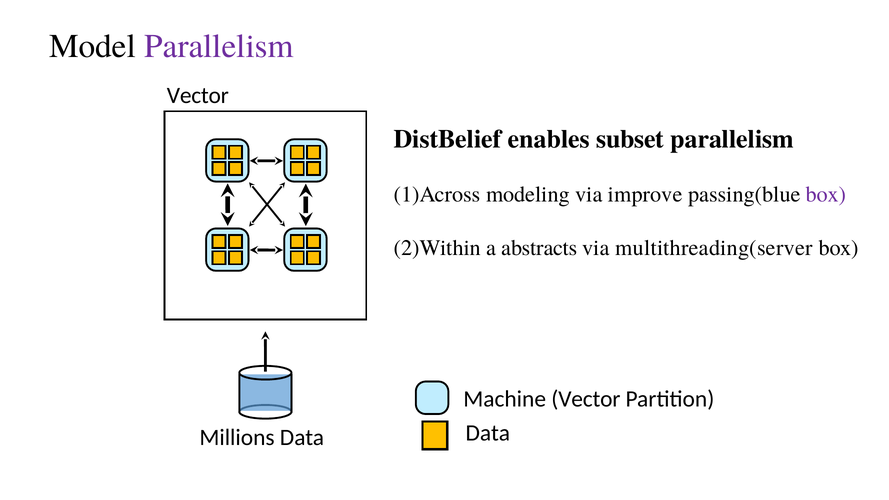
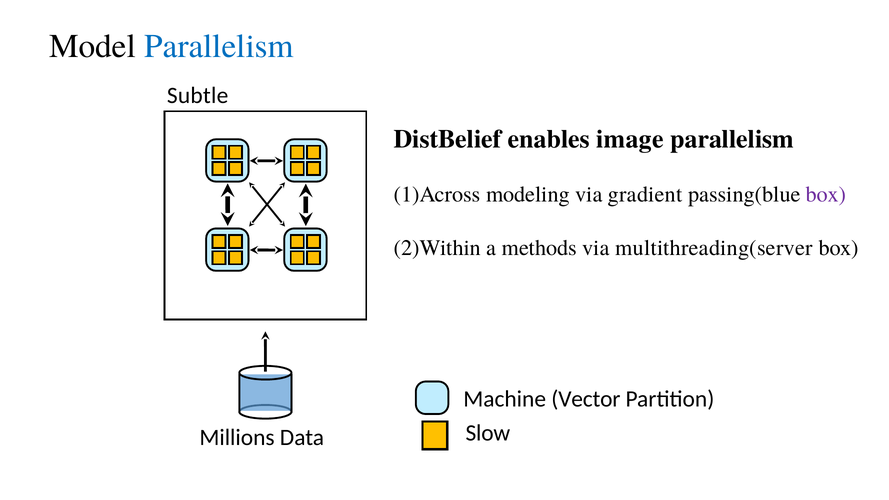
Parallelism at (219, 46) colour: purple -> blue
Vector at (198, 96): Vector -> Subtle
subset: subset -> image
improve: improve -> gradient
abstracts: abstracts -> methods
Data at (488, 433): Data -> Slow
